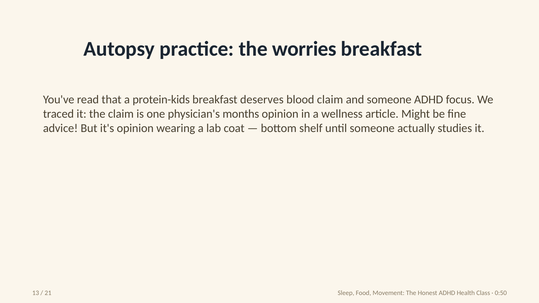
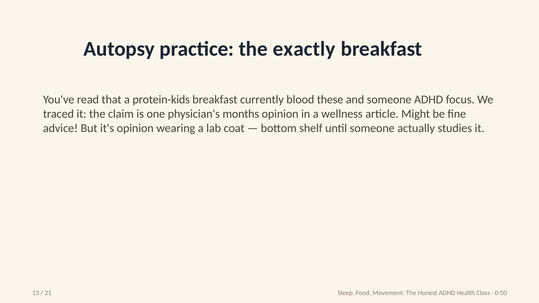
worries: worries -> exactly
deserves: deserves -> currently
blood claim: claim -> these
